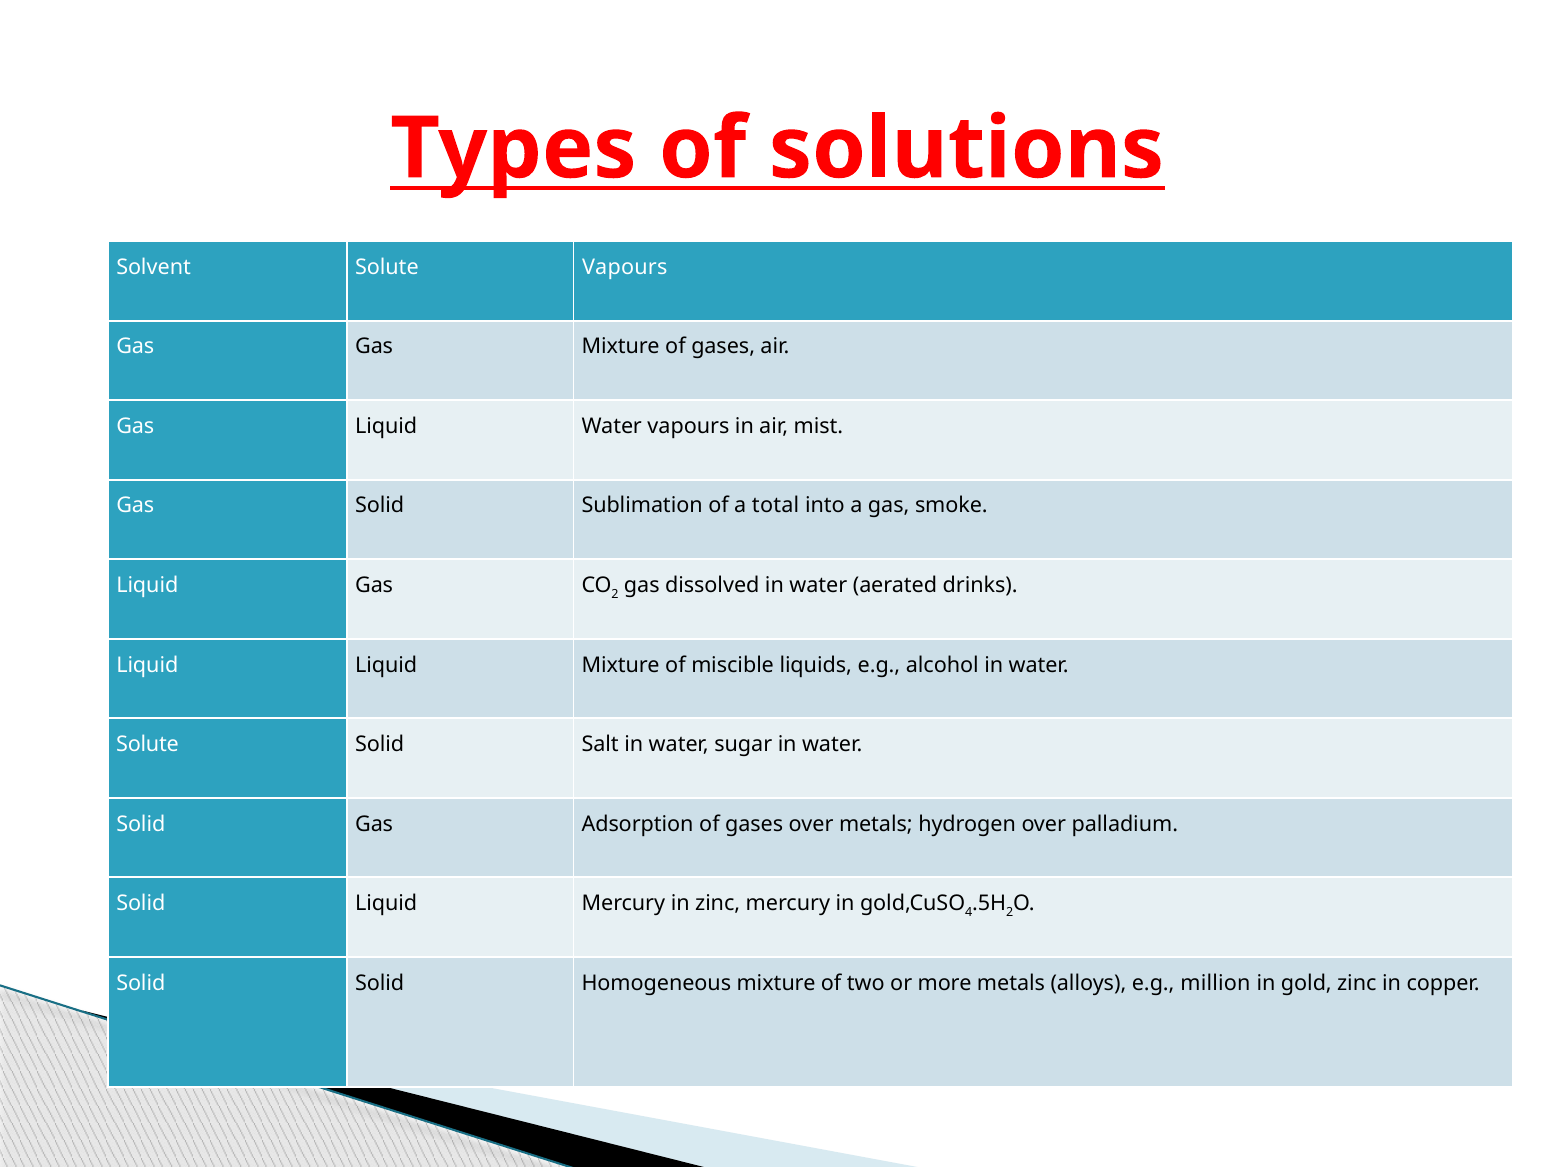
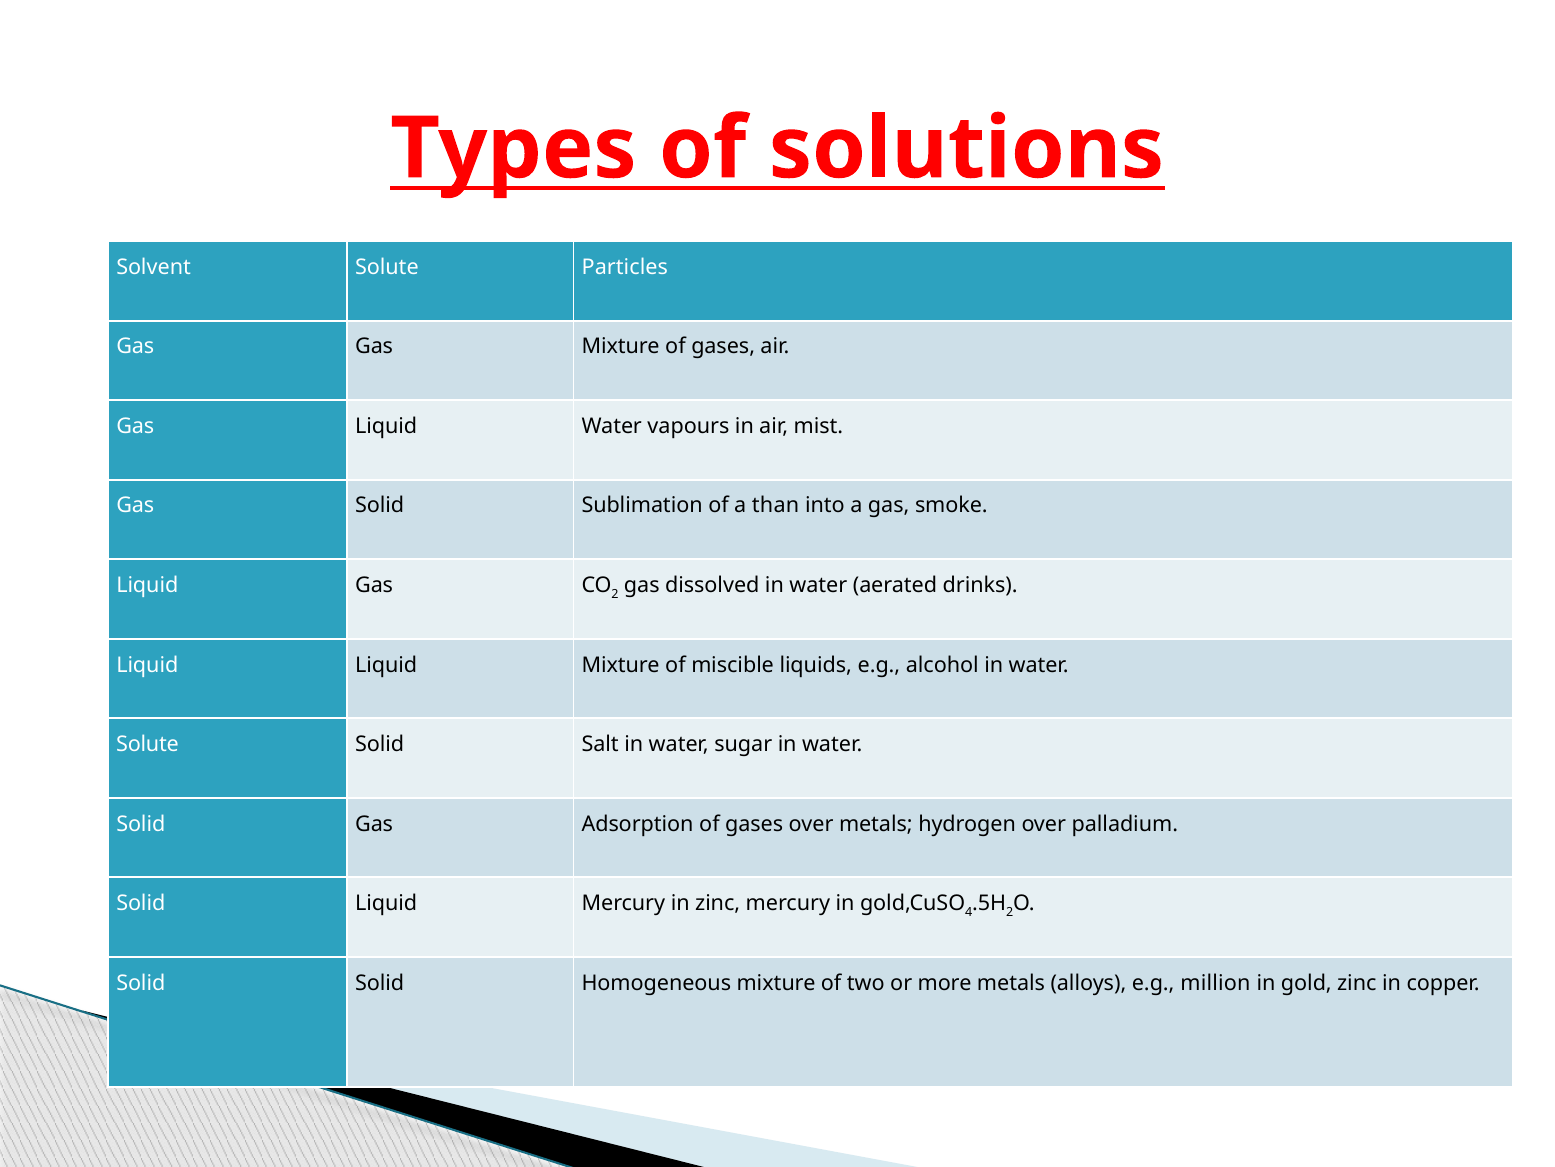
Solute Vapours: Vapours -> Particles
total: total -> than
